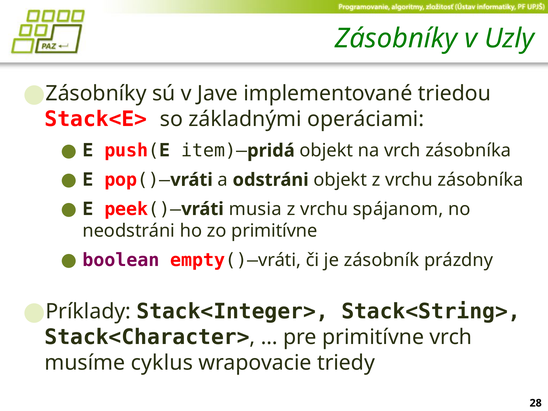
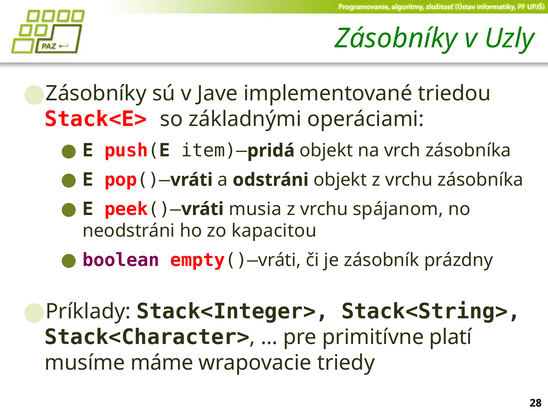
zo primitívne: primitívne -> kapacitou
primitívne vrch: vrch -> platí
cyklus: cyklus -> máme
